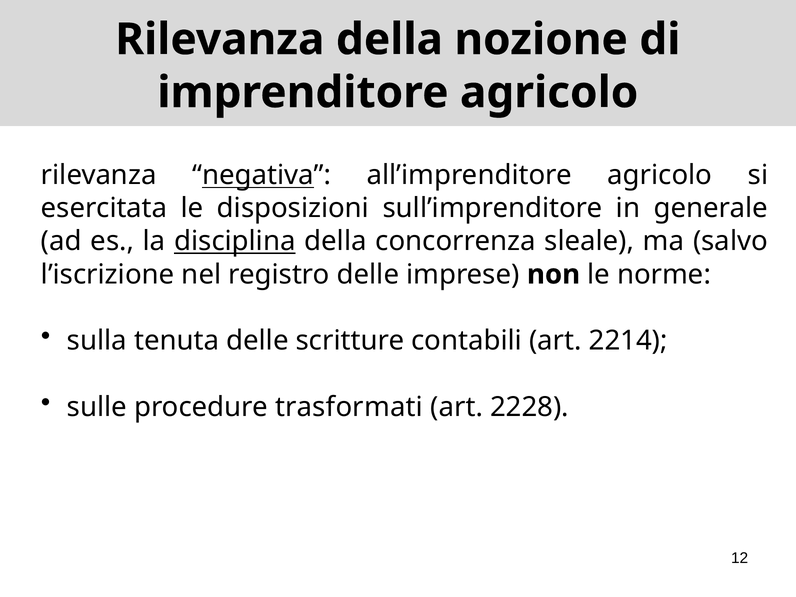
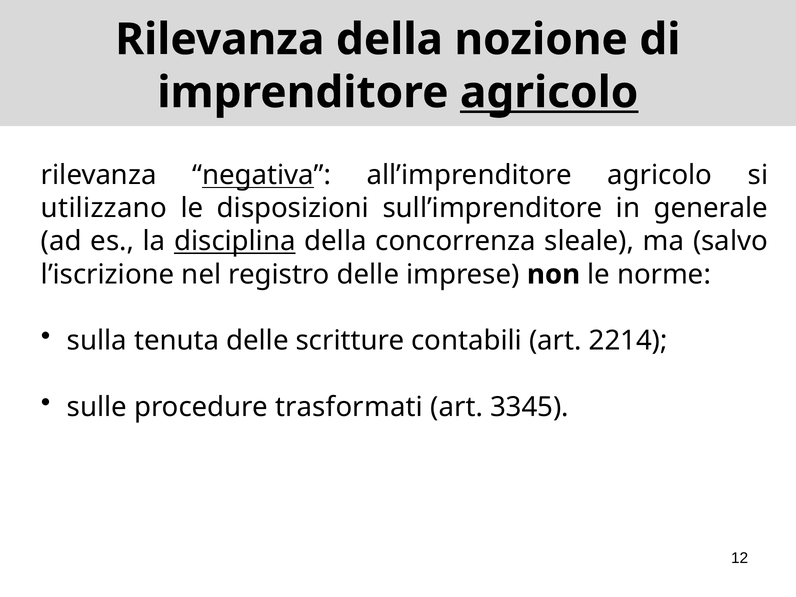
agricolo at (549, 93) underline: none -> present
esercitata: esercitata -> utilizzano
2228: 2228 -> 3345
